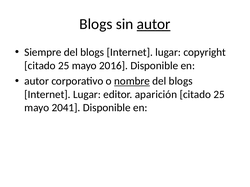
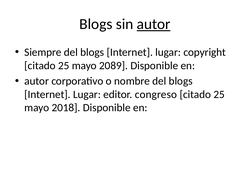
2016: 2016 -> 2089
nombre underline: present -> none
aparición: aparición -> congreso
2041: 2041 -> 2018
